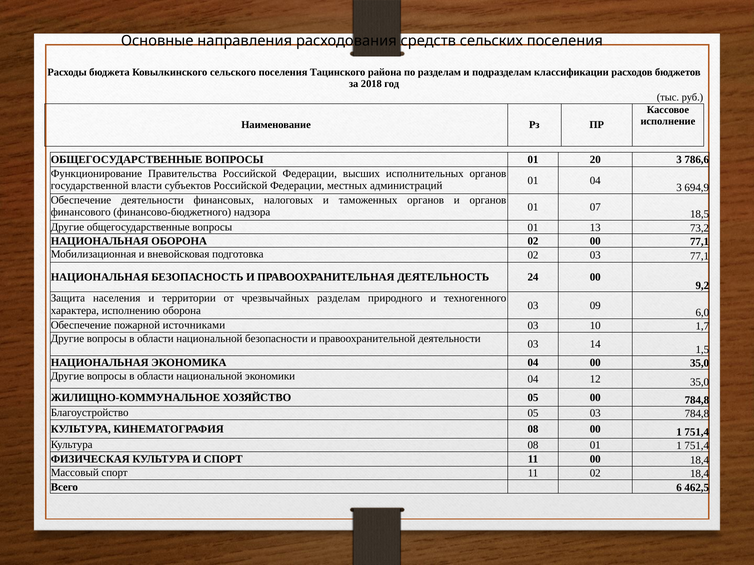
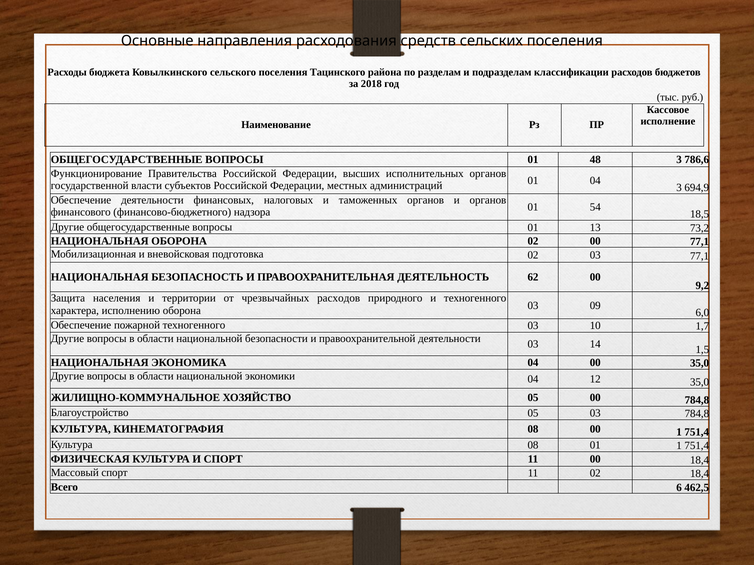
20: 20 -> 48
07: 07 -> 54
24: 24 -> 62
чрезвычайных разделам: разделам -> расходов
пожарной источниками: источниками -> техногенного
